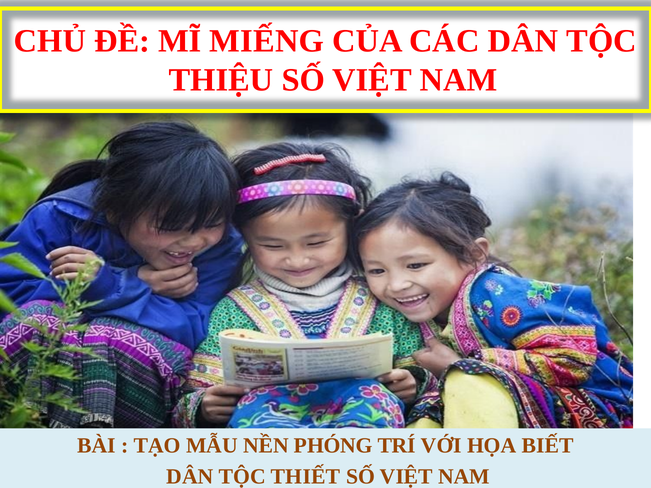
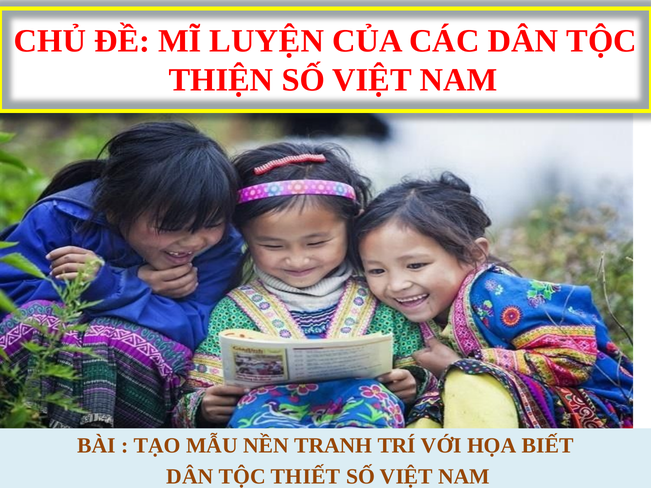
MIẾNG: MIẾNG -> LUYỆN
THIỆU: THIỆU -> THIỆN
PHÓNG: PHÓNG -> TRANH
